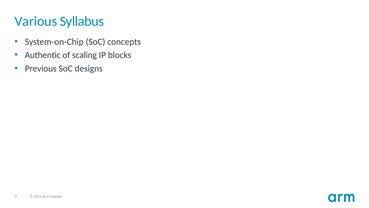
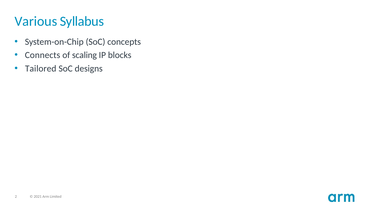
Authentic: Authentic -> Connects
Previous: Previous -> Tailored
